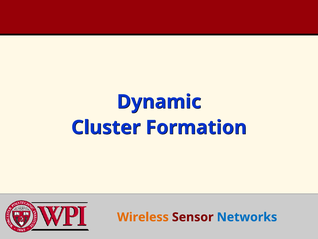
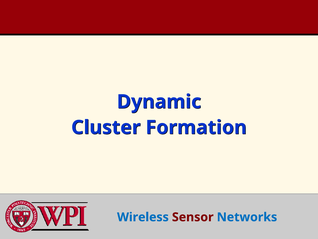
Wireless colour: orange -> blue
